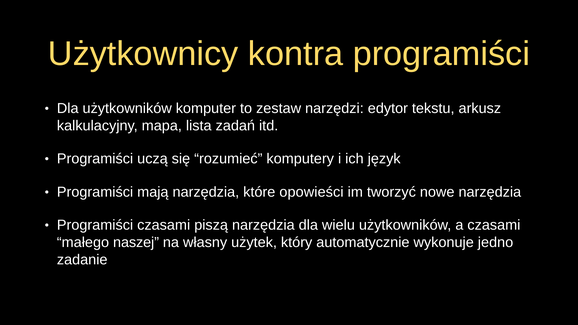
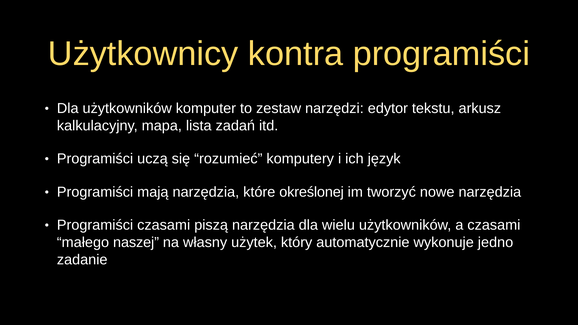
opowieści: opowieści -> określonej
